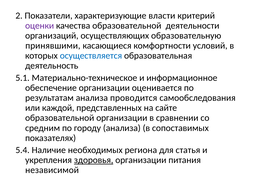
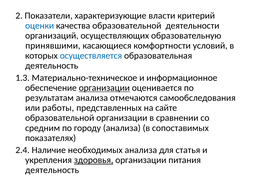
оценки colour: purple -> blue
5.1: 5.1 -> 1.3
организации at (104, 88) underline: none -> present
проводится: проводится -> отмечаются
каждой: каждой -> работы
5.4: 5.4 -> 2.4
необходимых региона: региона -> анализа
независимой at (52, 171): независимой -> деятельность
